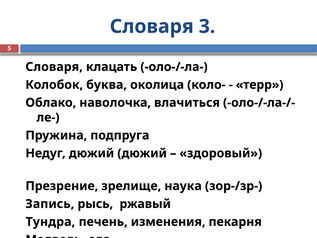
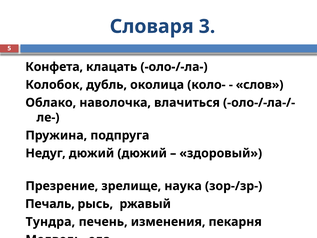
Словаря at (54, 67): Словаря -> Конфета
буква: буква -> дубль
терр: терр -> слов
Запись: Запись -> Печаль
